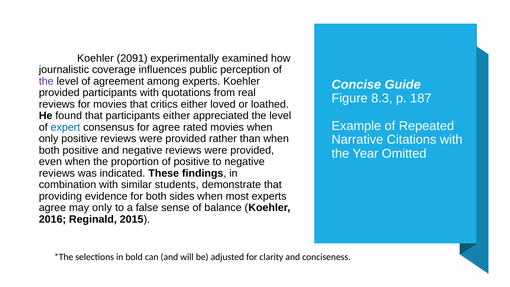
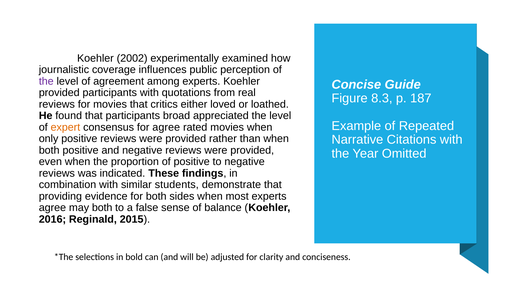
2091: 2091 -> 2002
participants either: either -> broad
expert colour: blue -> orange
may only: only -> both
